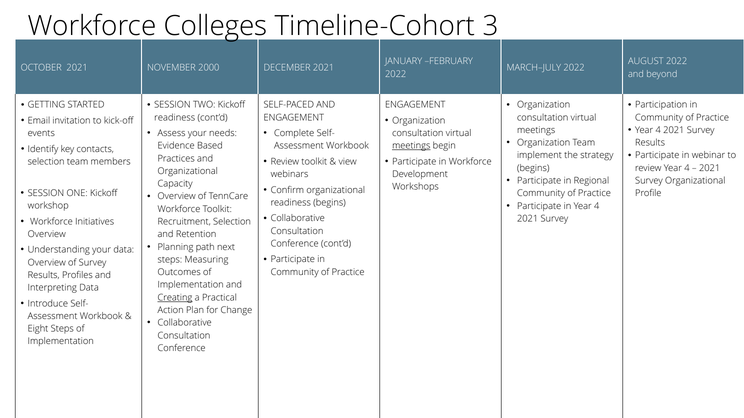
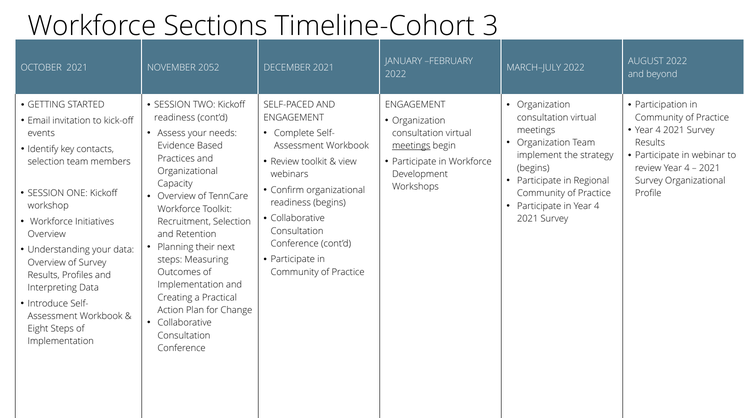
Colleges: Colleges -> Sections
2000: 2000 -> 2052
path: path -> their
Creating underline: present -> none
